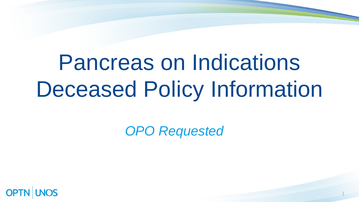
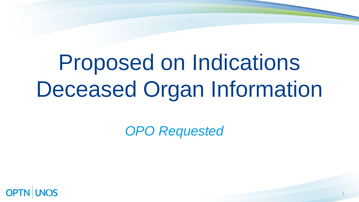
Pancreas: Pancreas -> Proposed
Policy: Policy -> Organ
